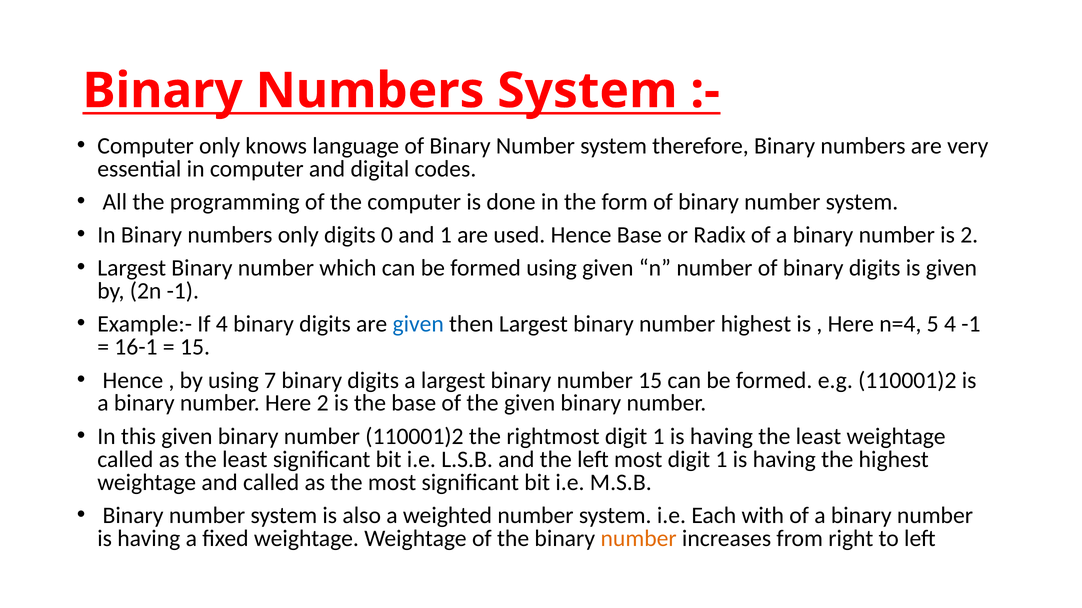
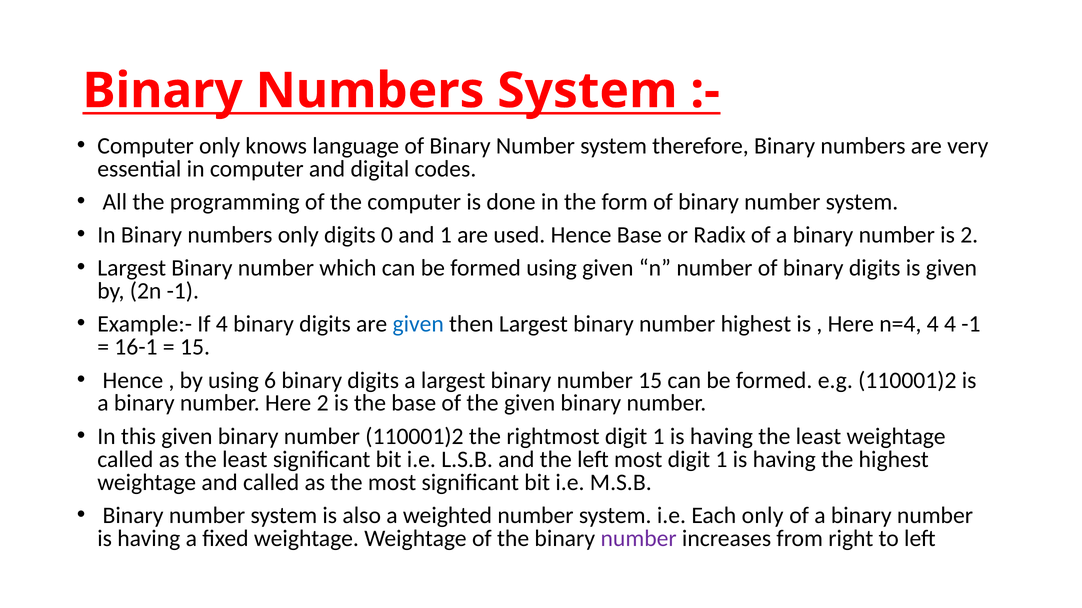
n=4 5: 5 -> 4
7: 7 -> 6
Each with: with -> only
number at (639, 539) colour: orange -> purple
